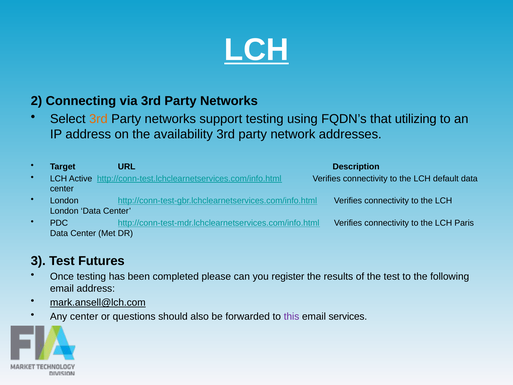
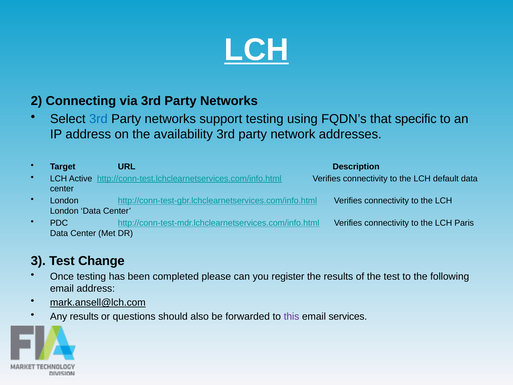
3rd at (98, 119) colour: orange -> blue
utilizing: utilizing -> specific
Futures: Futures -> Change
Any center: center -> results
